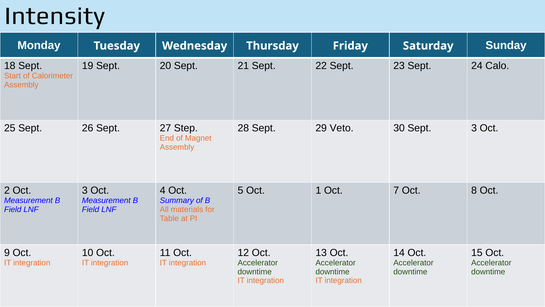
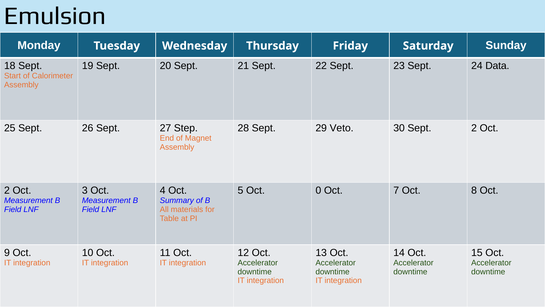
Intensity: Intensity -> Emulsion
Calo: Calo -> Data
Sept 3: 3 -> 2
1: 1 -> 0
